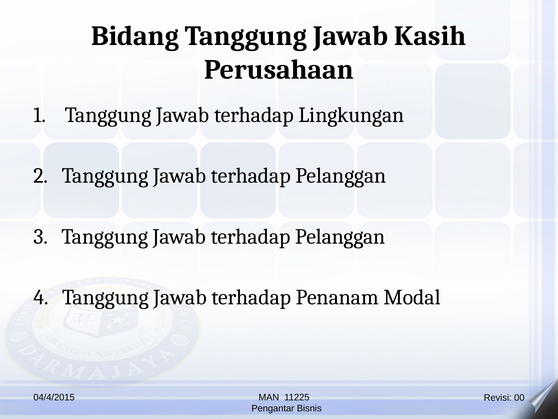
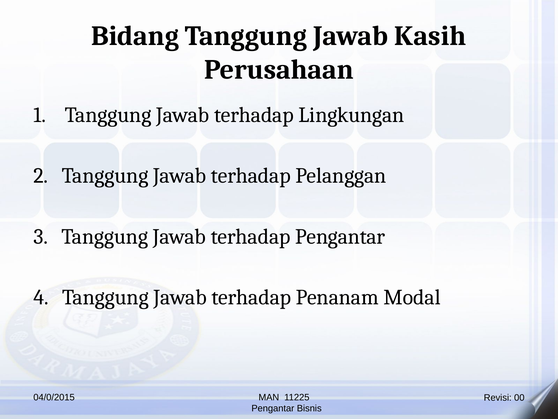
Pelanggan at (340, 236): Pelanggan -> Pengantar
04/4/2015: 04/4/2015 -> 04/0/2015
